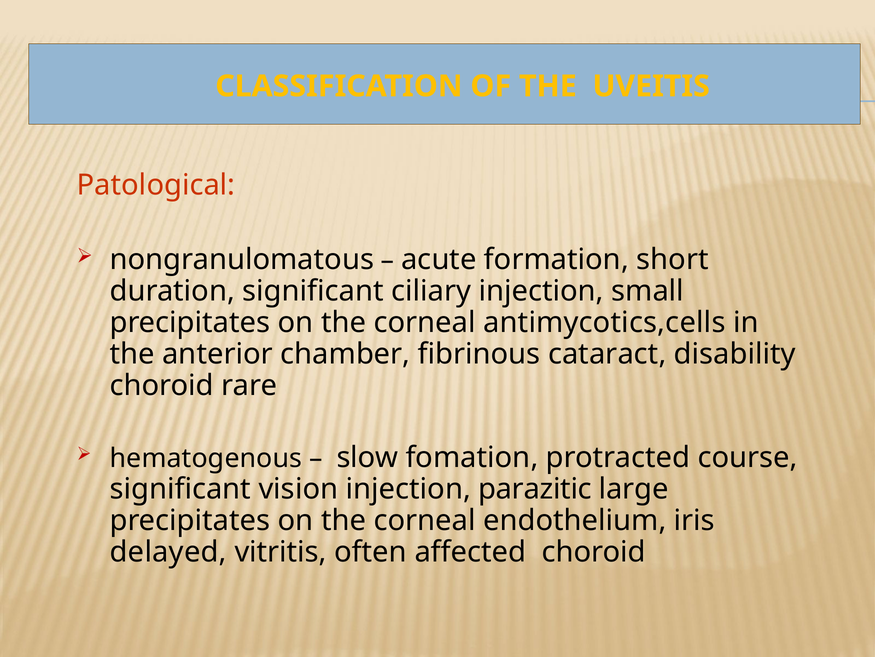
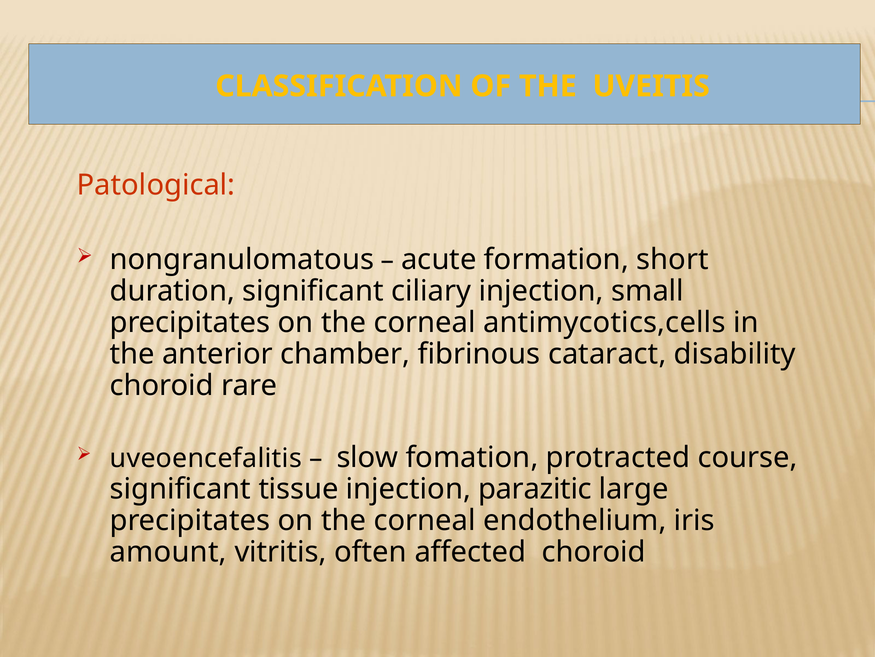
hematogenous: hematogenous -> uveoencefalitis
vision: vision -> tissue
delayed: delayed -> amount
